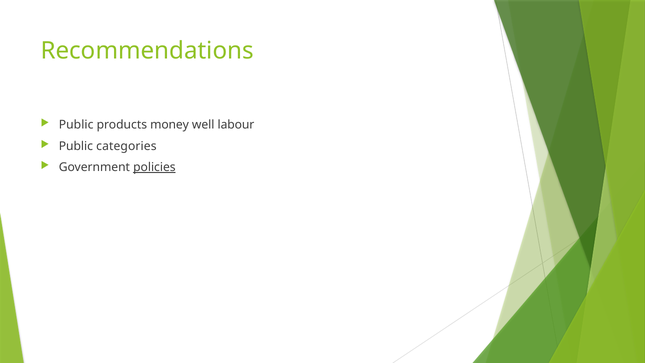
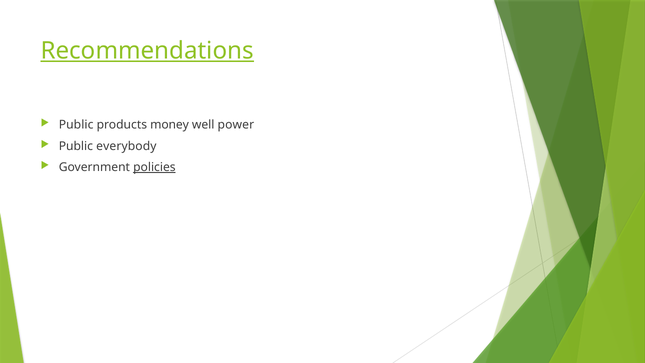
Recommendations underline: none -> present
labour: labour -> power
categories: categories -> everybody
